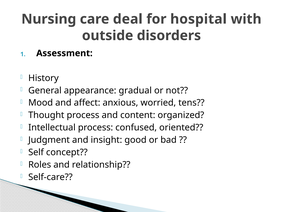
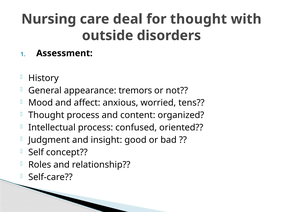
for hospital: hospital -> thought
gradual: gradual -> tremors
